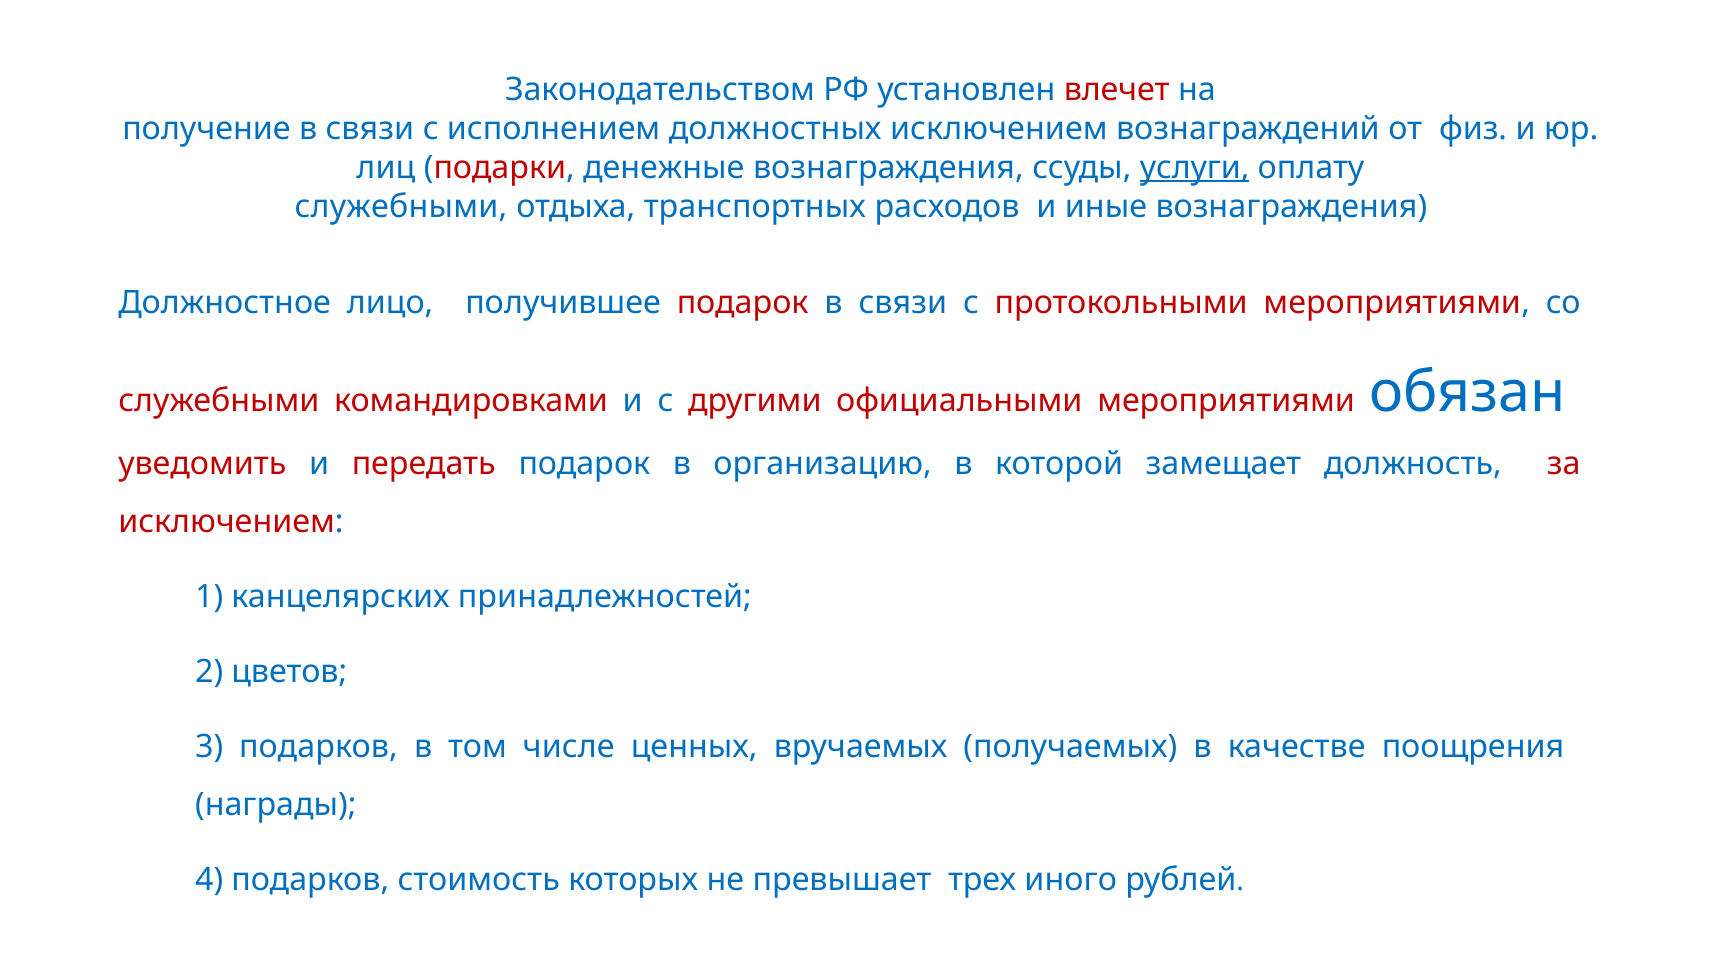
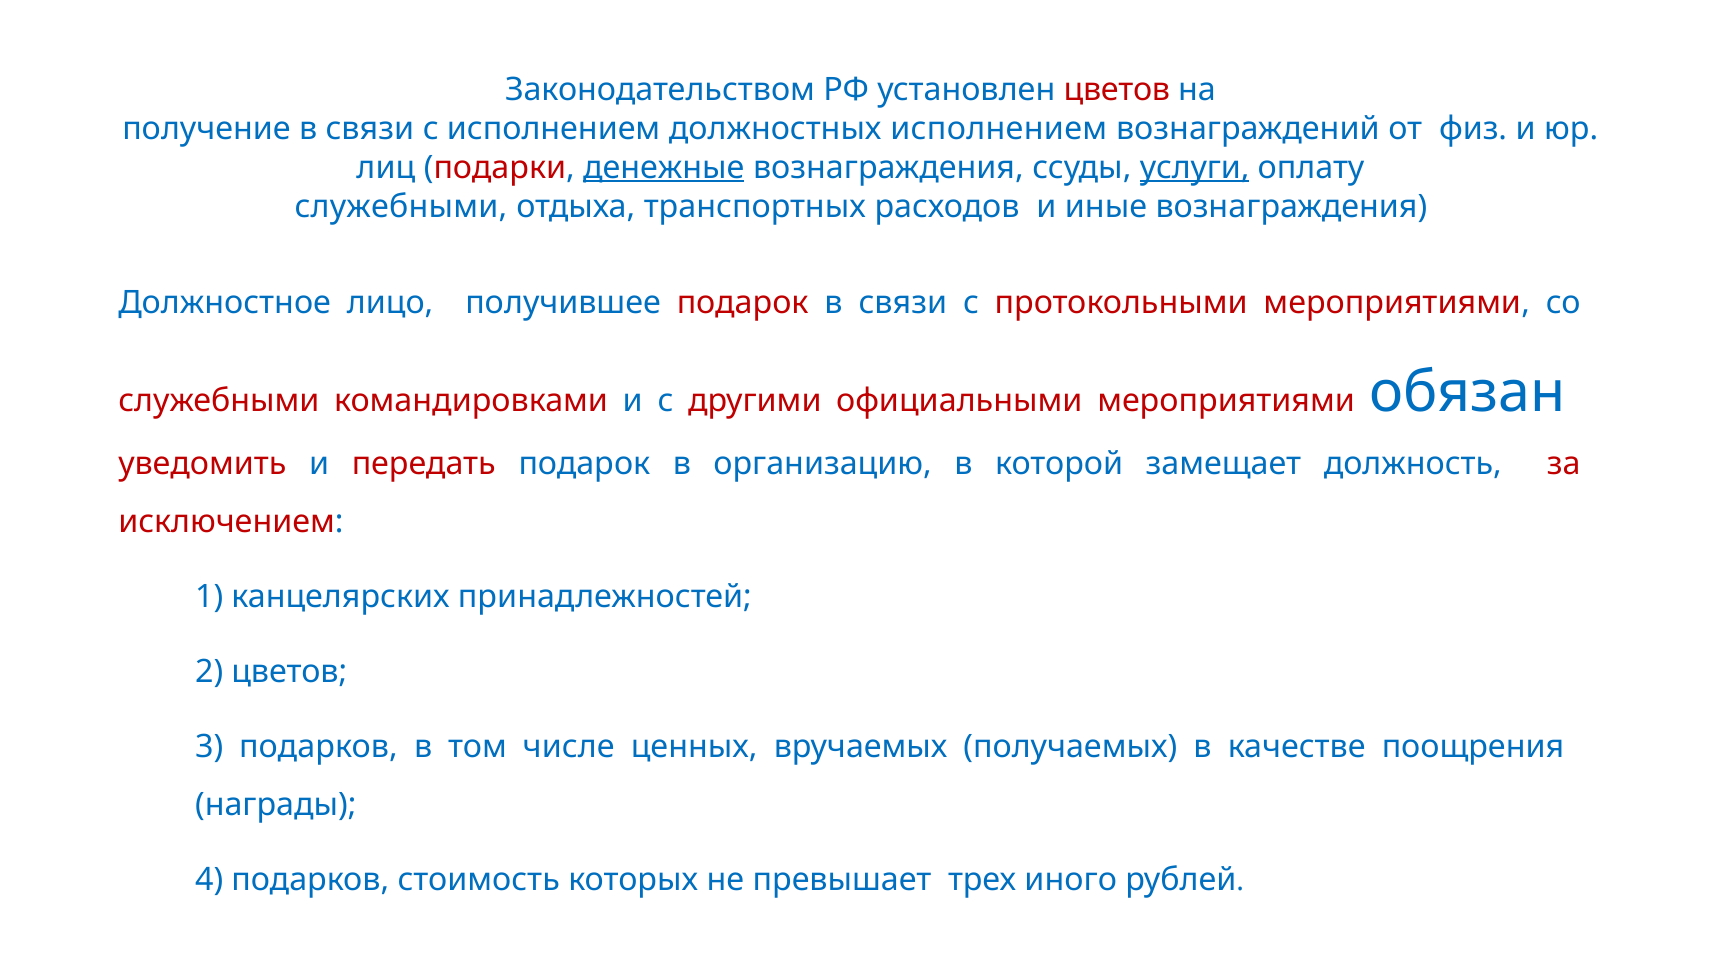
установлен влечет: влечет -> цветов
должностных исключением: исключением -> исполнением
денежные underline: none -> present
